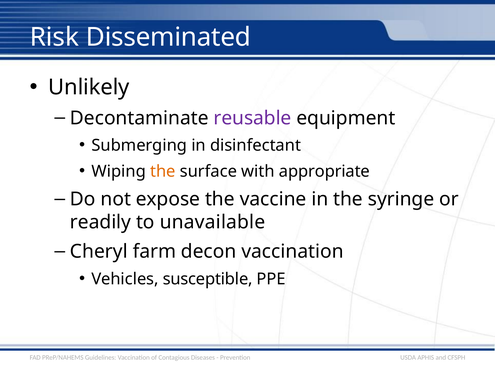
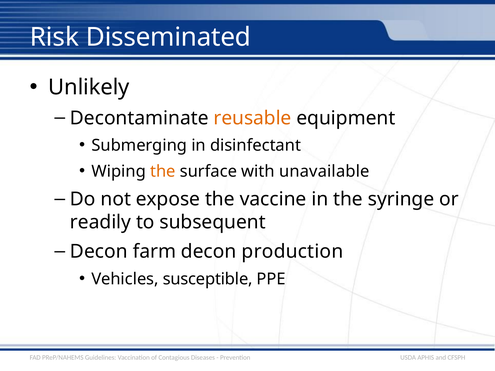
reusable colour: purple -> orange
appropriate: appropriate -> unavailable
unavailable: unavailable -> subsequent
Cheryl at (99, 252): Cheryl -> Decon
decon vaccination: vaccination -> production
